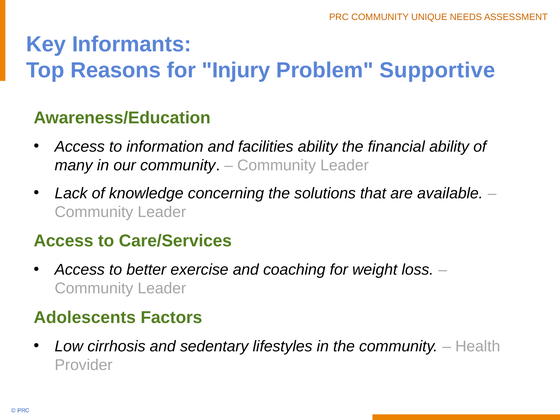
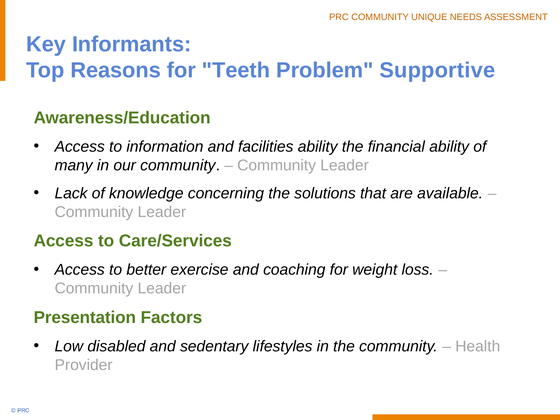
Injury: Injury -> Teeth
Adolescents: Adolescents -> Presentation
cirrhosis: cirrhosis -> disabled
